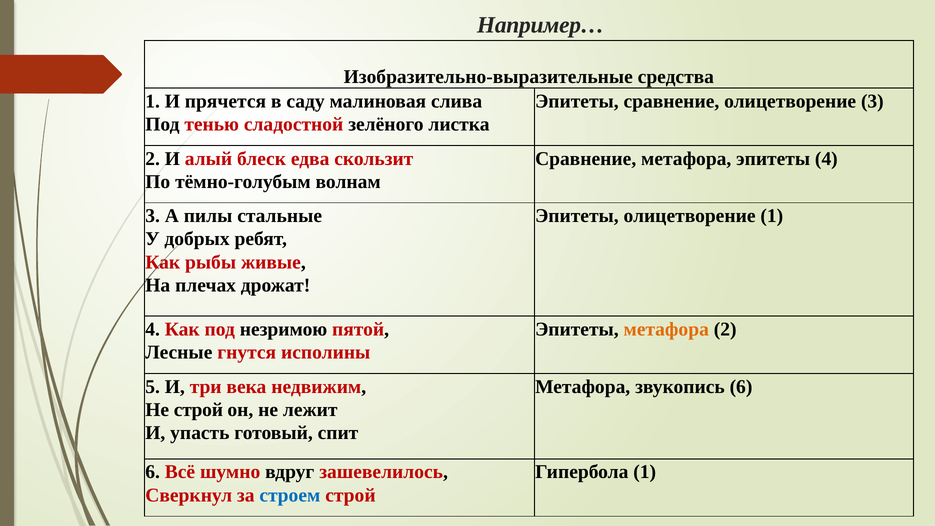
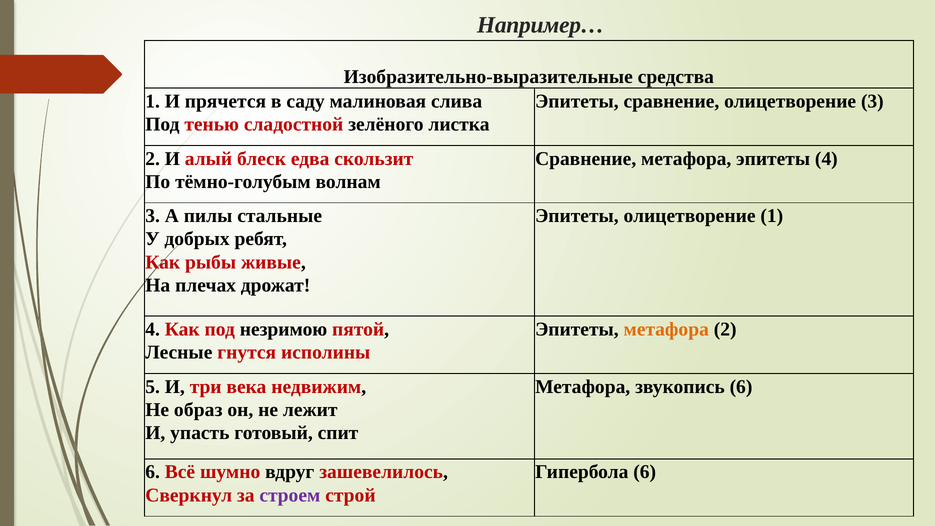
Не строй: строй -> образ
Гипербола 1: 1 -> 6
строем colour: blue -> purple
